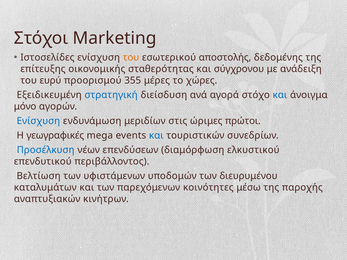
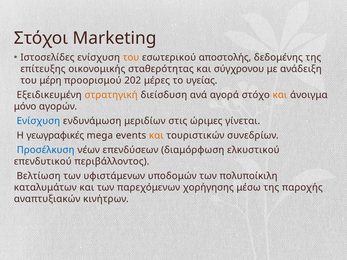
ευρύ: ευρύ -> μέρη
355: 355 -> 202
χώρες: χώρες -> υγείας
στρατηγική colour: blue -> orange
και at (280, 95) colour: blue -> orange
πρώτοι: πρώτοι -> γίνεται
και at (156, 136) colour: blue -> orange
διευρυμένου: διευρυμένου -> πολυποίκιλη
κοινότητες: κοινότητες -> χορήγησης
